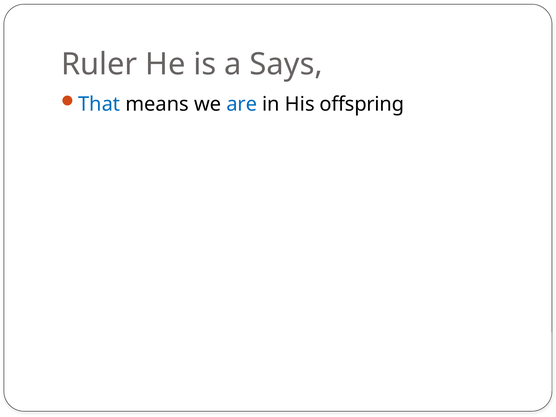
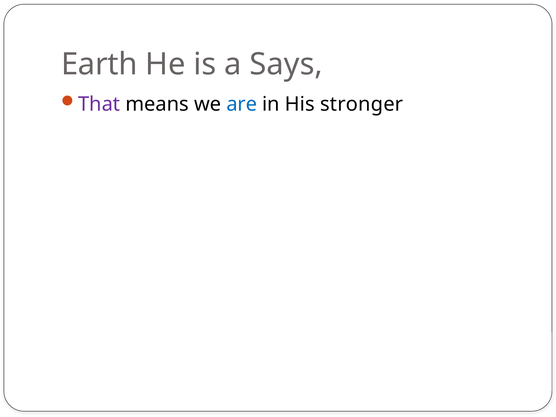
Ruler: Ruler -> Earth
That colour: blue -> purple
offspring: offspring -> stronger
